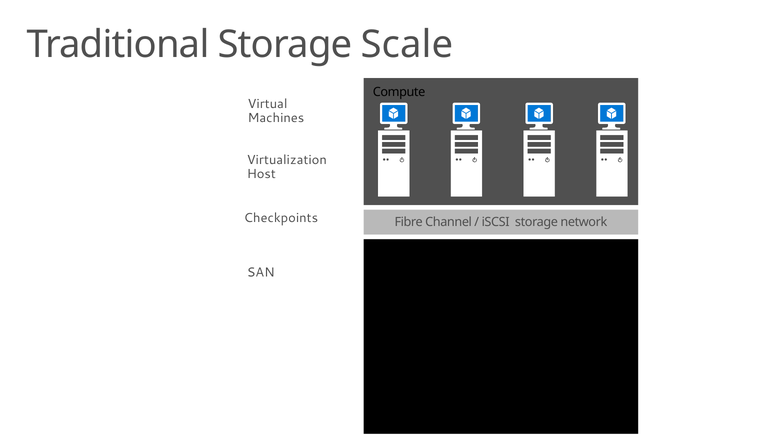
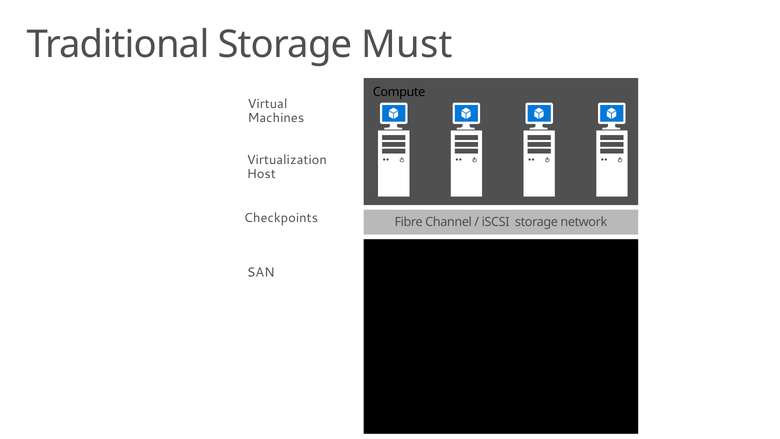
Scale: Scale -> Must
